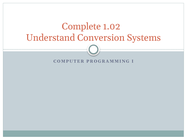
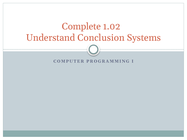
Conversion: Conversion -> Conclusion
